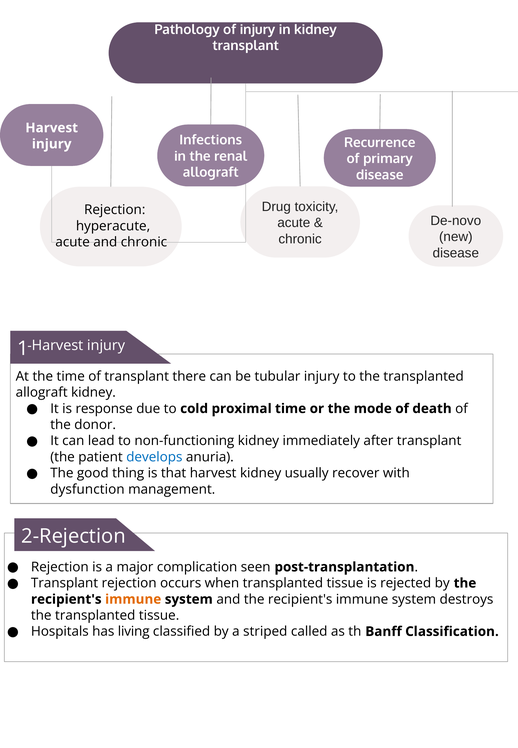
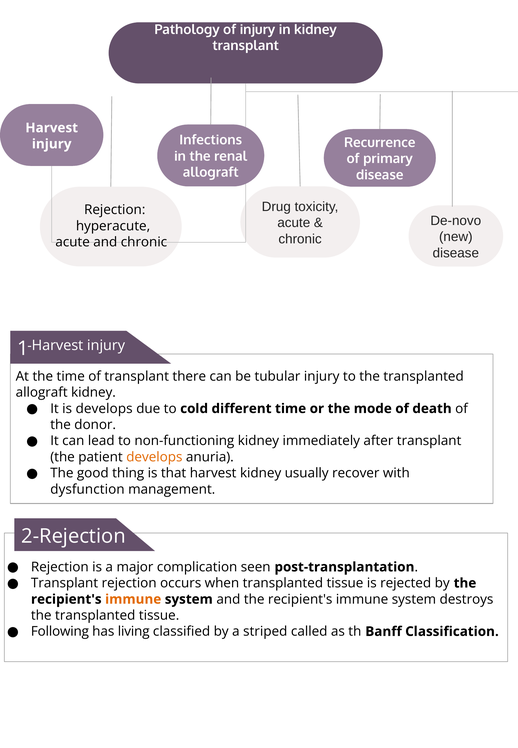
is response: response -> develops
proximal: proximal -> different
develops at (154, 457) colour: blue -> orange
Hospitals: Hospitals -> Following
